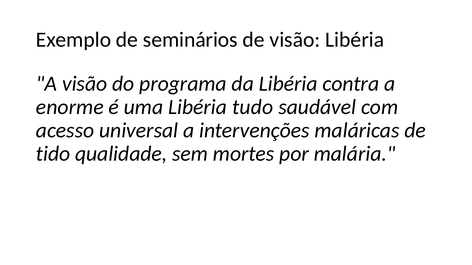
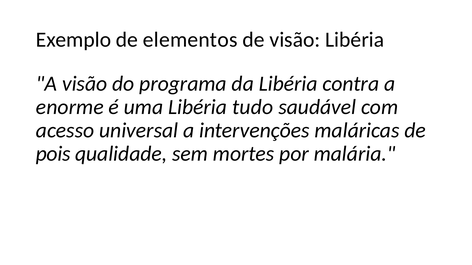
seminários: seminários -> elementos
tido: tido -> pois
